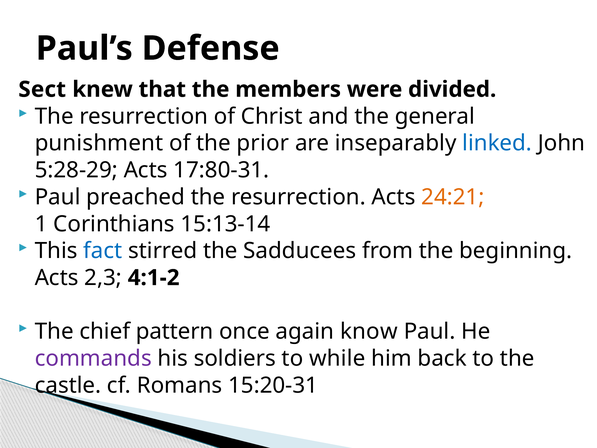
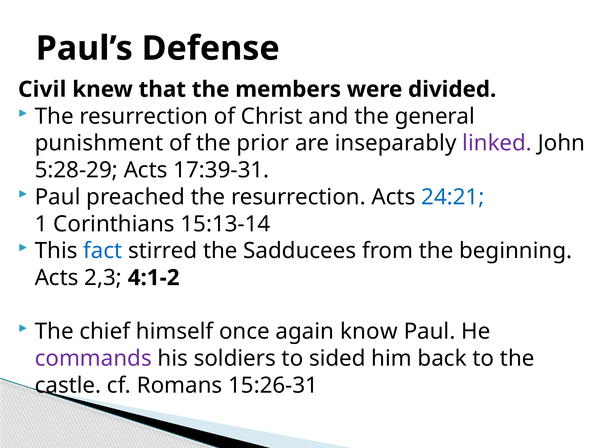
Sect: Sect -> Civil
linked colour: blue -> purple
17:80-31: 17:80-31 -> 17:39-31
24:21 colour: orange -> blue
pattern: pattern -> himself
while: while -> sided
15:20-31: 15:20-31 -> 15:26-31
